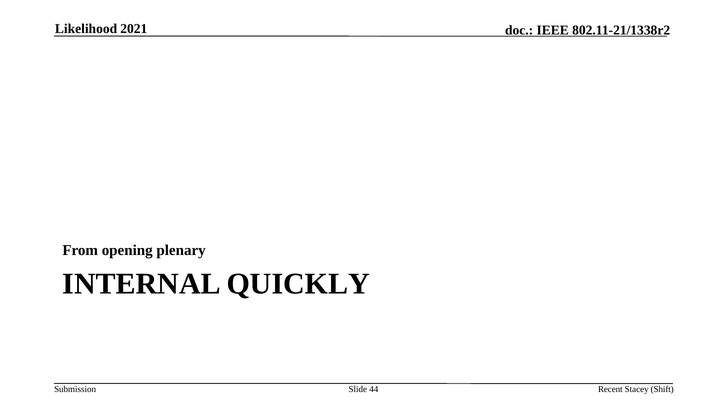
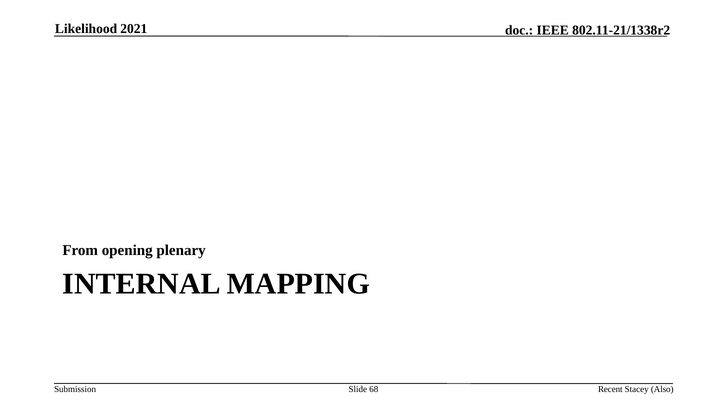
QUICKLY: QUICKLY -> MAPPING
44: 44 -> 68
Shift: Shift -> Also
